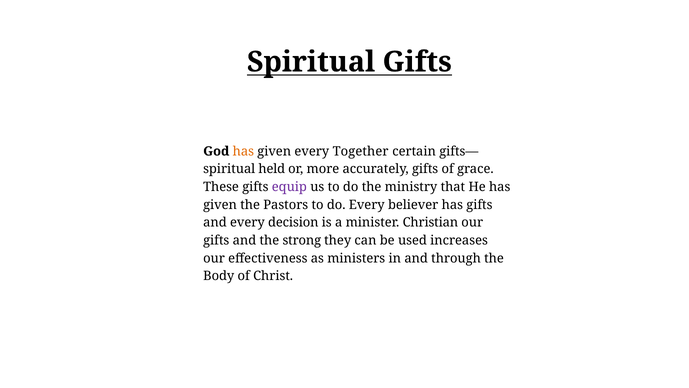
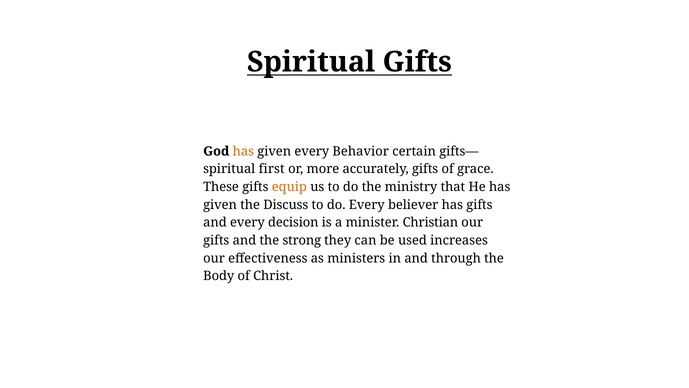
Together: Together -> Behavior
held: held -> first
equip colour: purple -> orange
Pastors: Pastors -> Discuss
